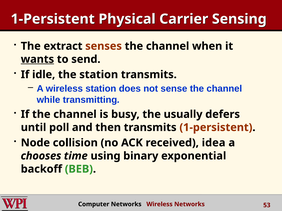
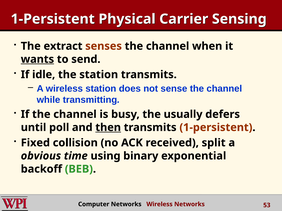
then underline: none -> present
Node: Node -> Fixed
idea: idea -> split
chooses: chooses -> obvious
